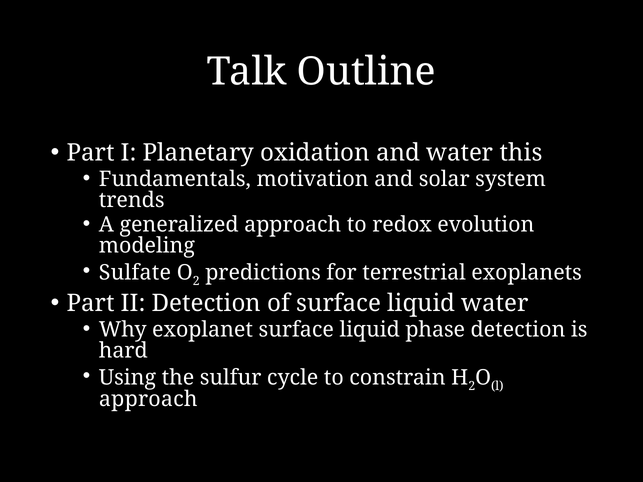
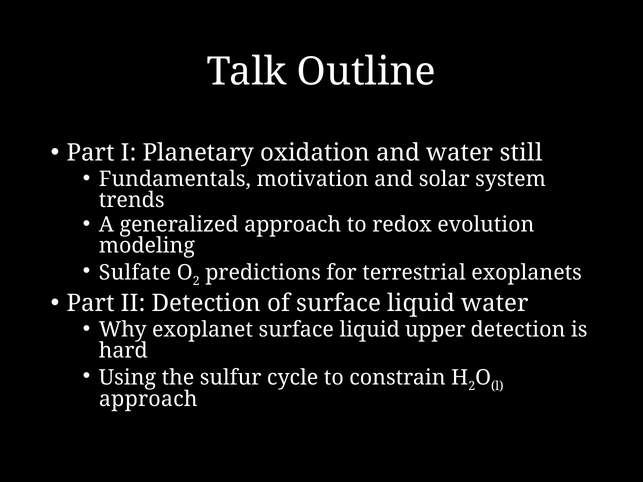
this: this -> still
phase: phase -> upper
